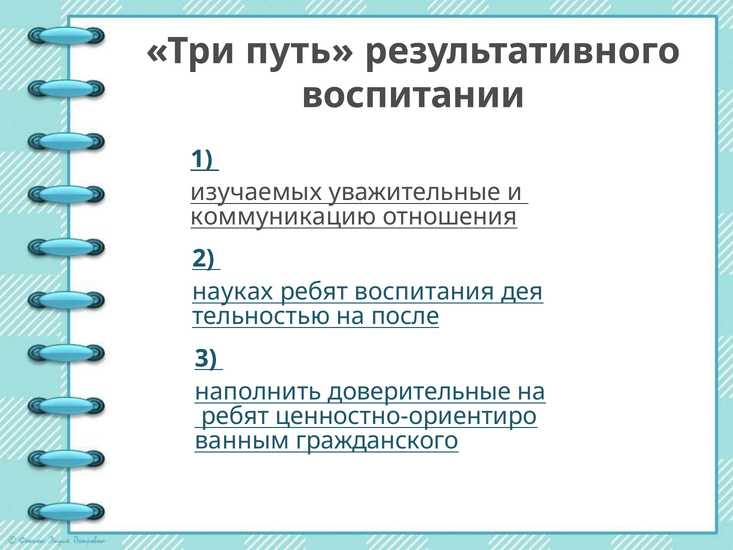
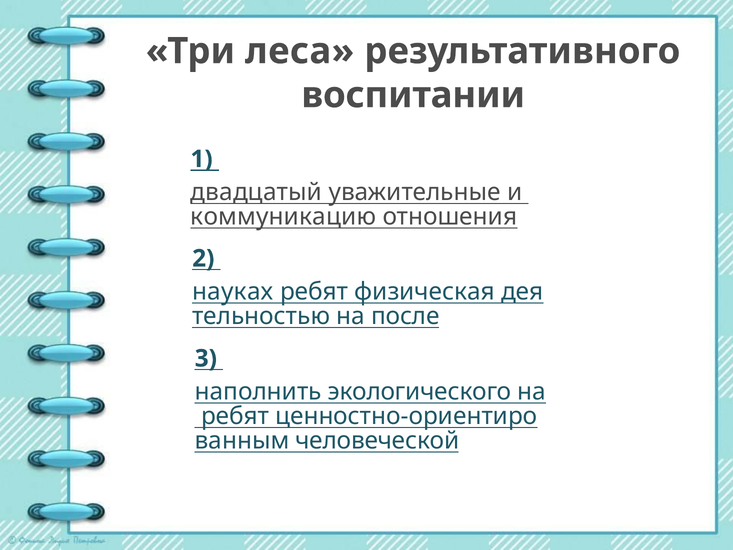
путь: путь -> леса
изучаемых: изучаемых -> двадцатый
воспитания: воспитания -> физическая
доверительные: доверительные -> экологического
гражданского: гражданского -> человеческой
